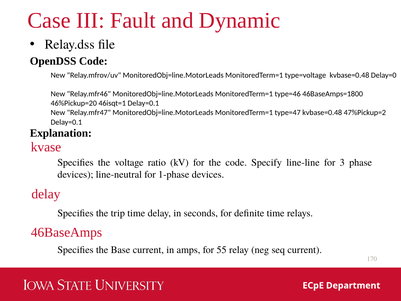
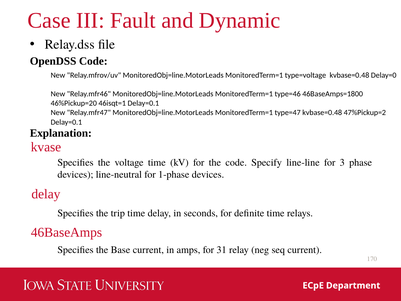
voltage ratio: ratio -> time
55: 55 -> 31
